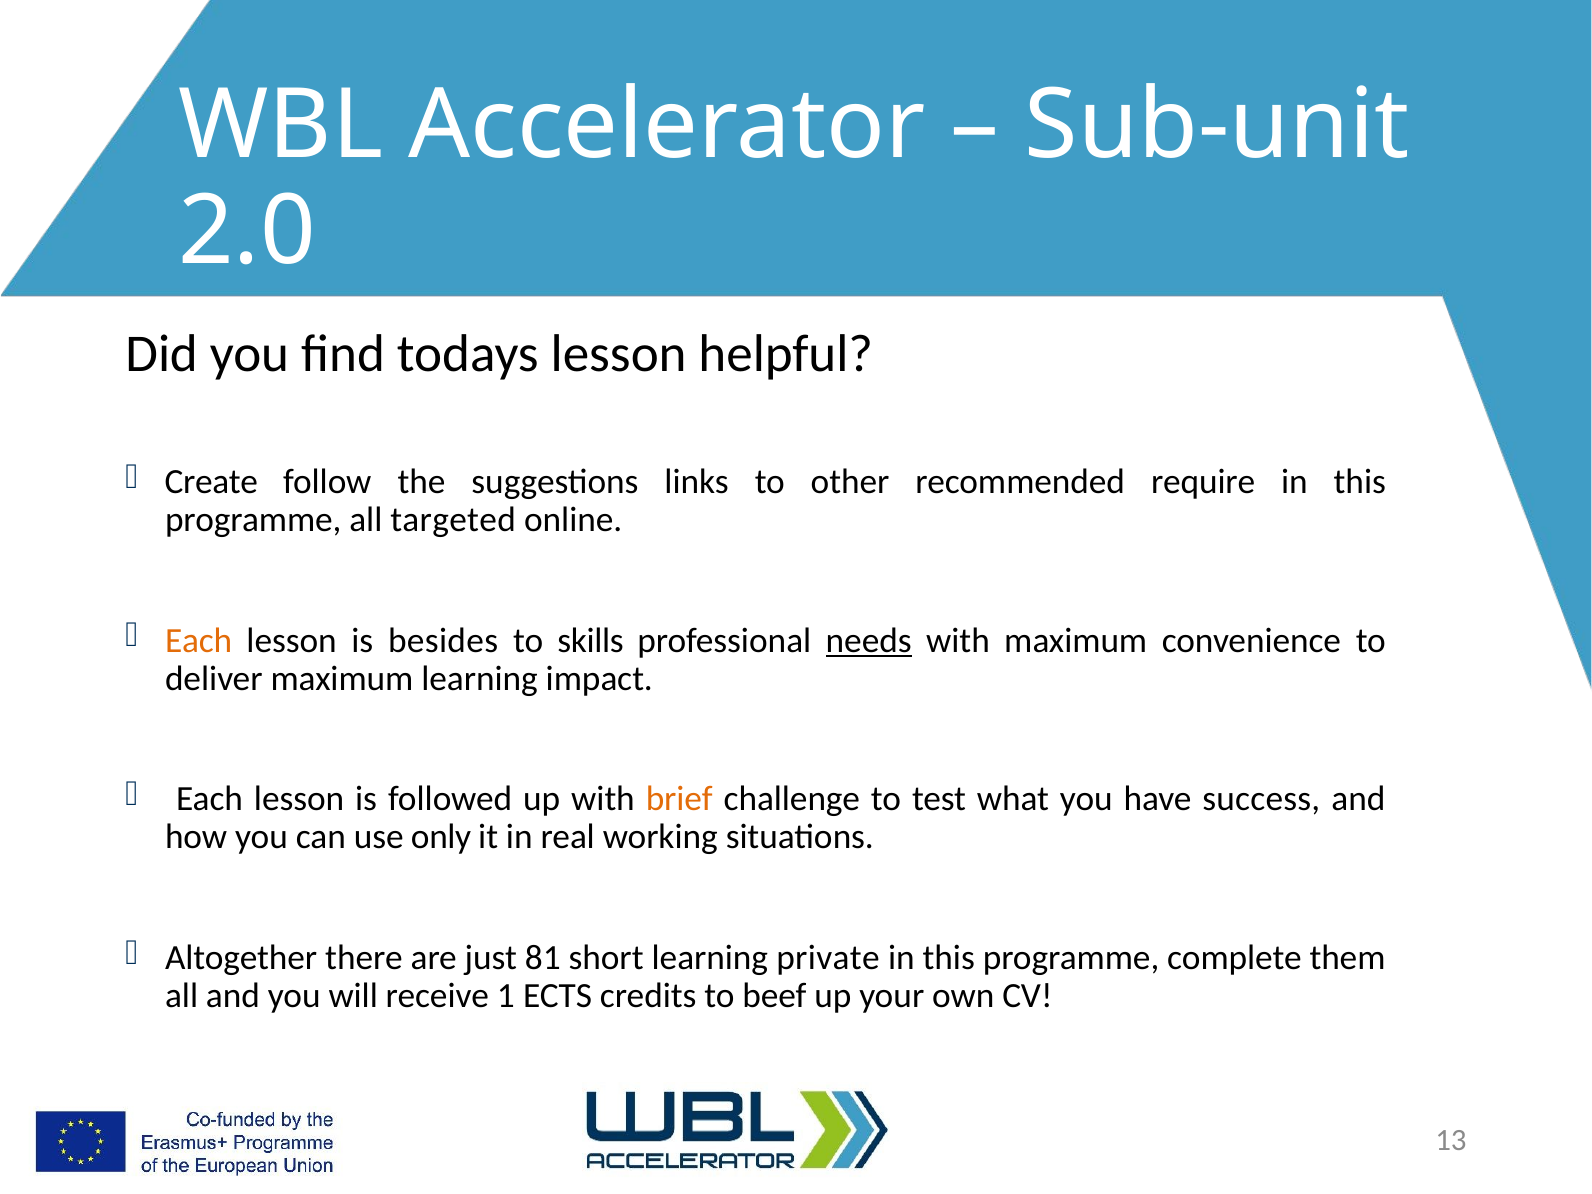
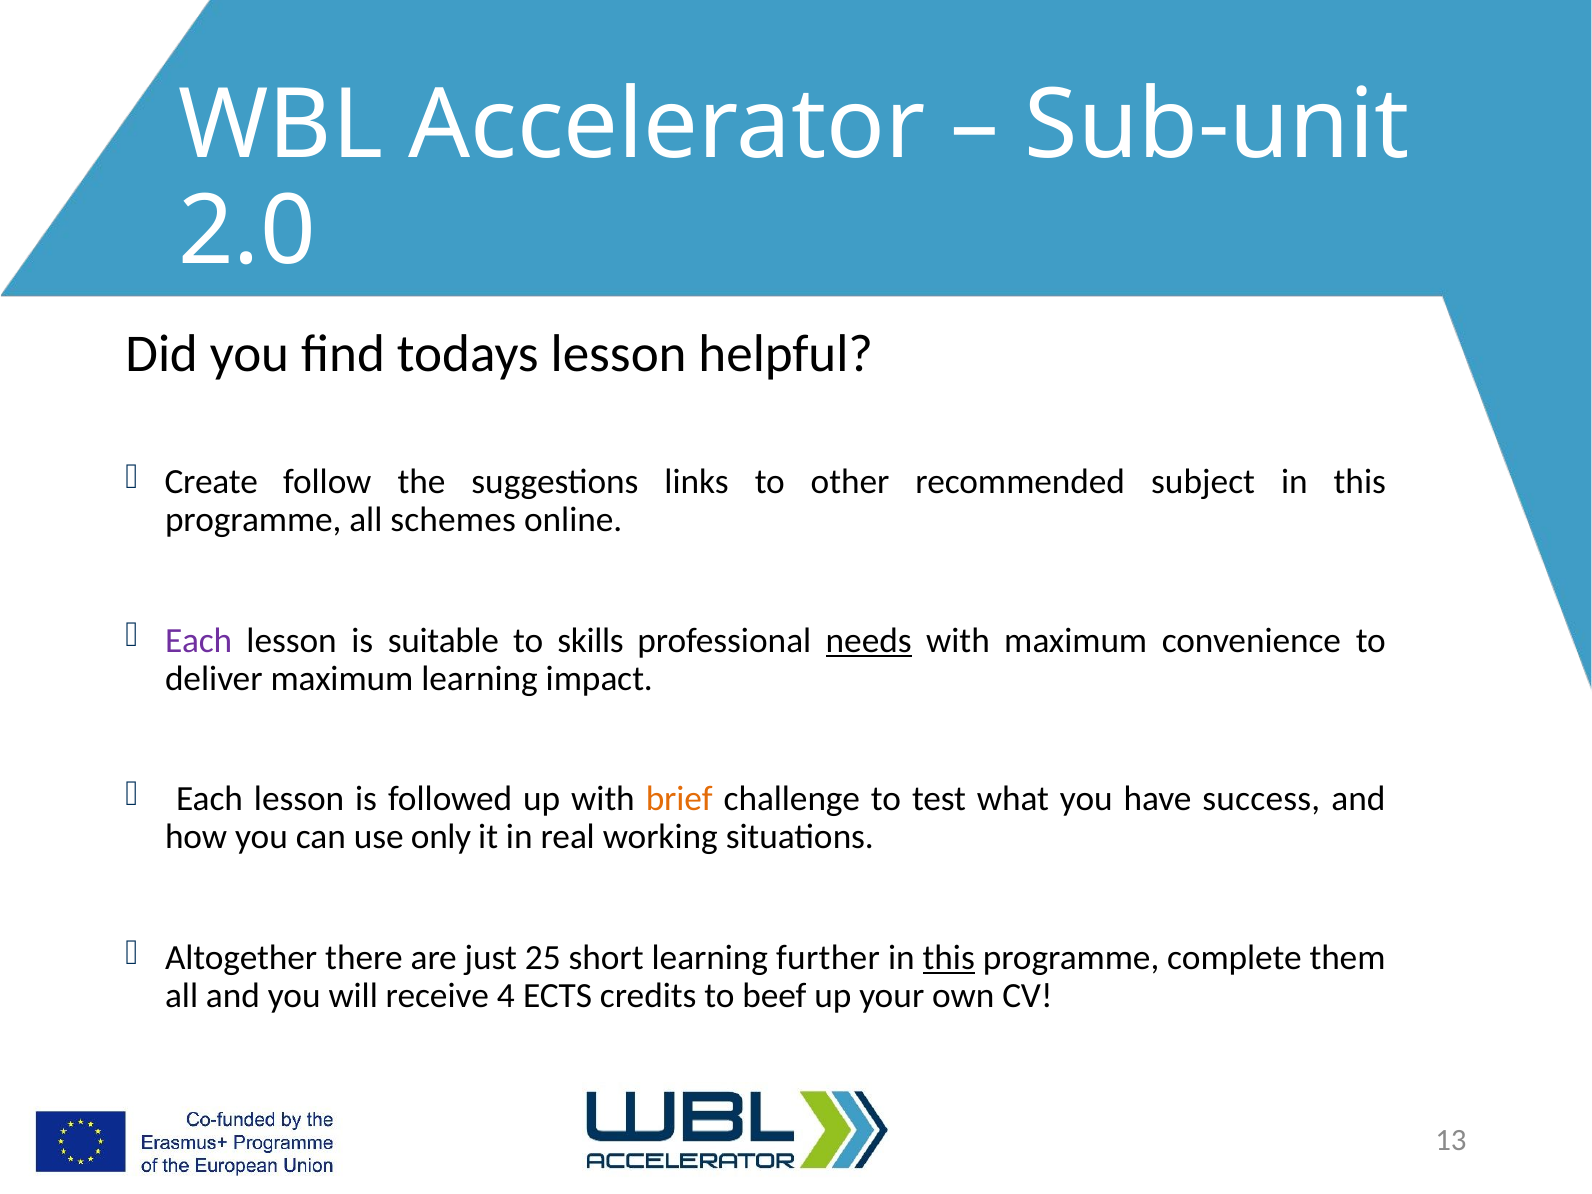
require: require -> subject
targeted: targeted -> schemes
Each at (199, 641) colour: orange -> purple
besides: besides -> suitable
81: 81 -> 25
private: private -> further
this at (949, 958) underline: none -> present
1: 1 -> 4
